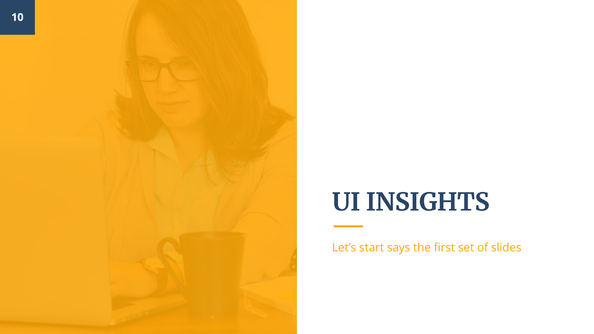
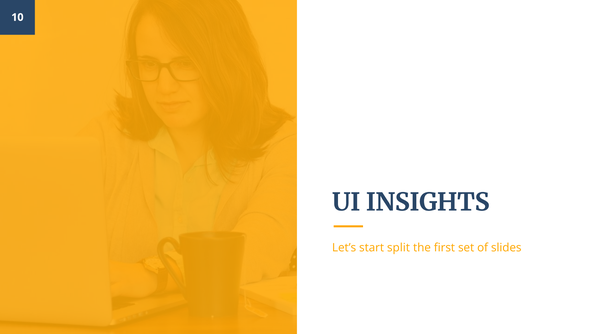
says: says -> split
